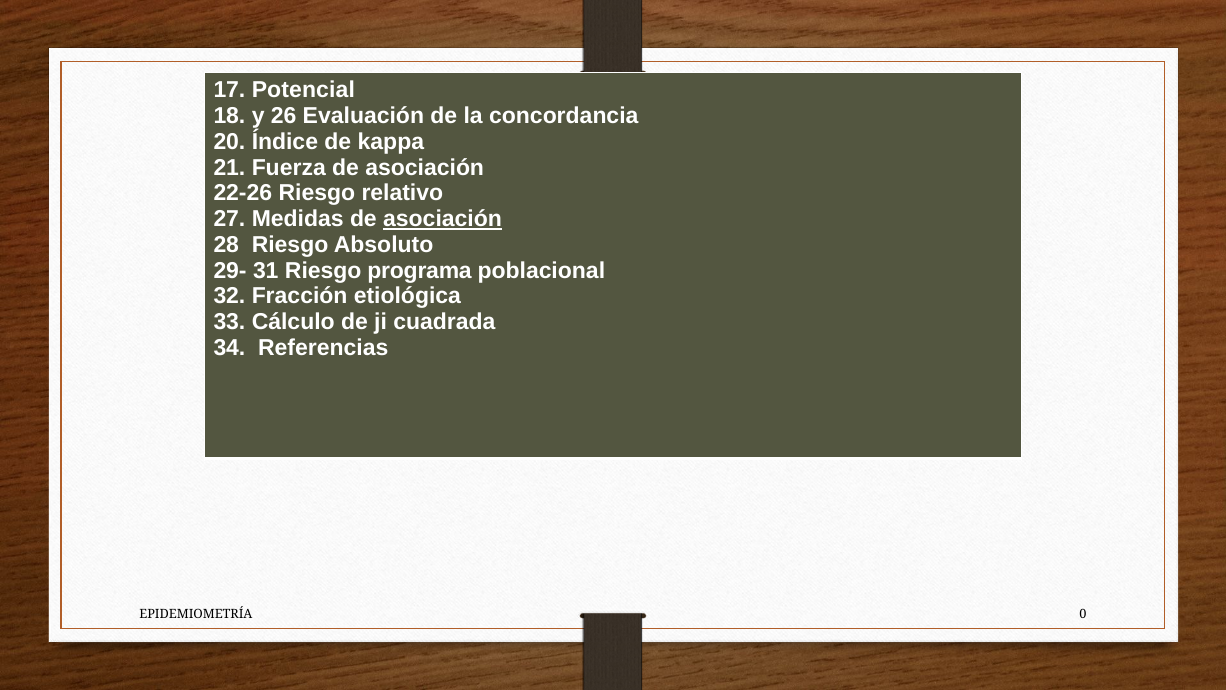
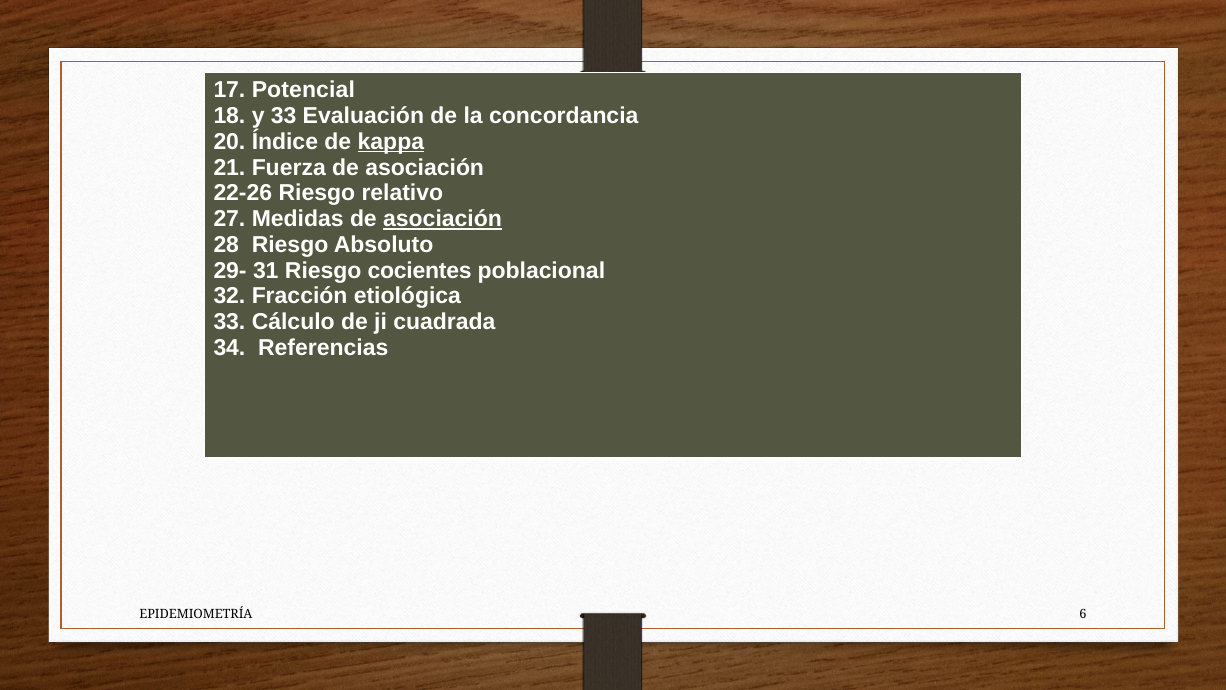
y 26: 26 -> 33
kappa underline: none -> present
programa: programa -> cocientes
0: 0 -> 6
